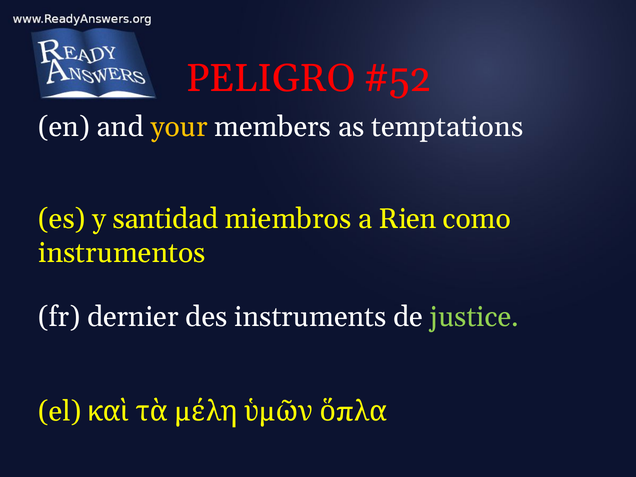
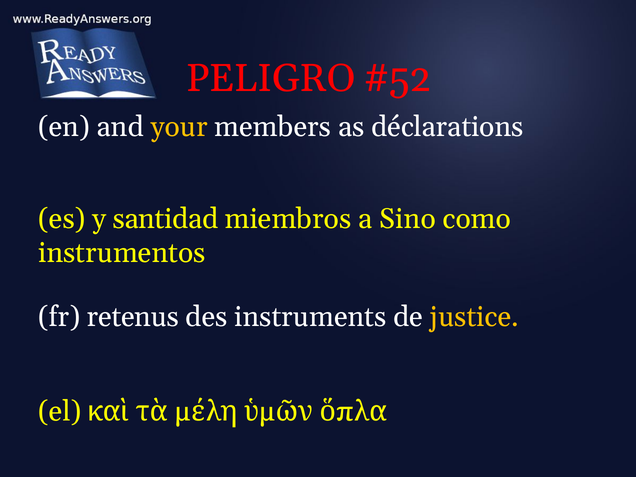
temptations: temptations -> déclarations
Rien: Rien -> Sino
dernier: dernier -> retenus
justice colour: light green -> yellow
